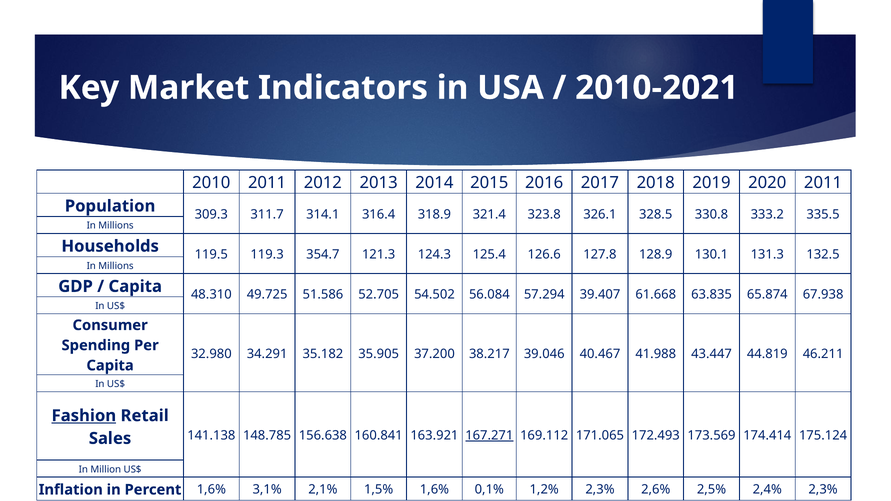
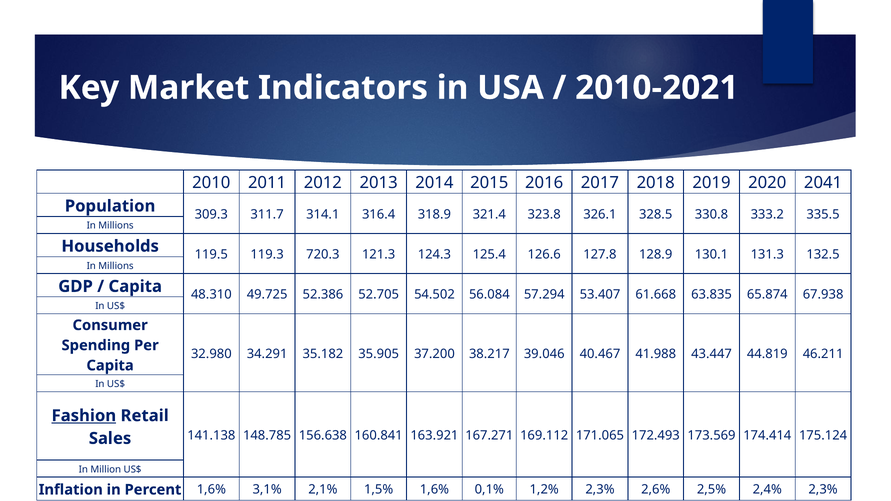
2020 2011: 2011 -> 2041
354.7: 354.7 -> 720.3
51.586: 51.586 -> 52.386
39.407: 39.407 -> 53.407
167.271 underline: present -> none
